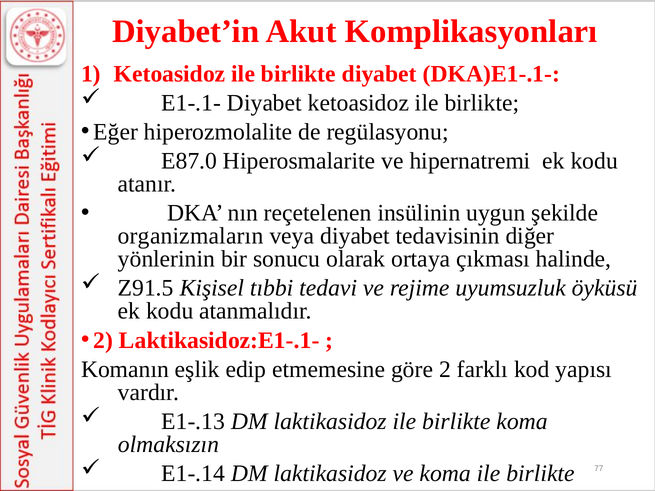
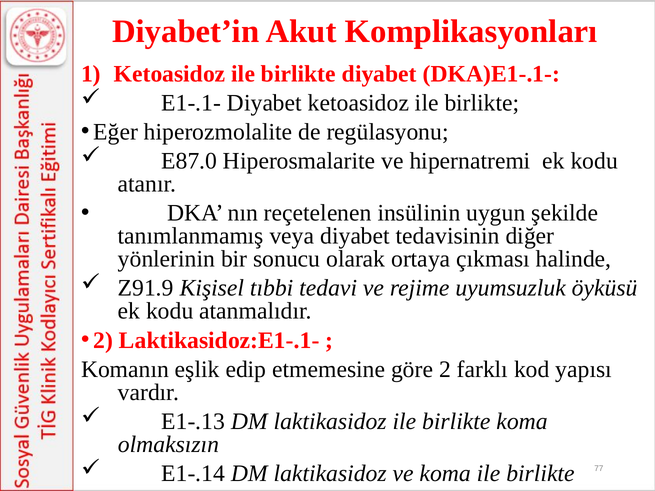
organizmaların: organizmaların -> tanımlanmamış
Z91.5: Z91.5 -> Z91.9
